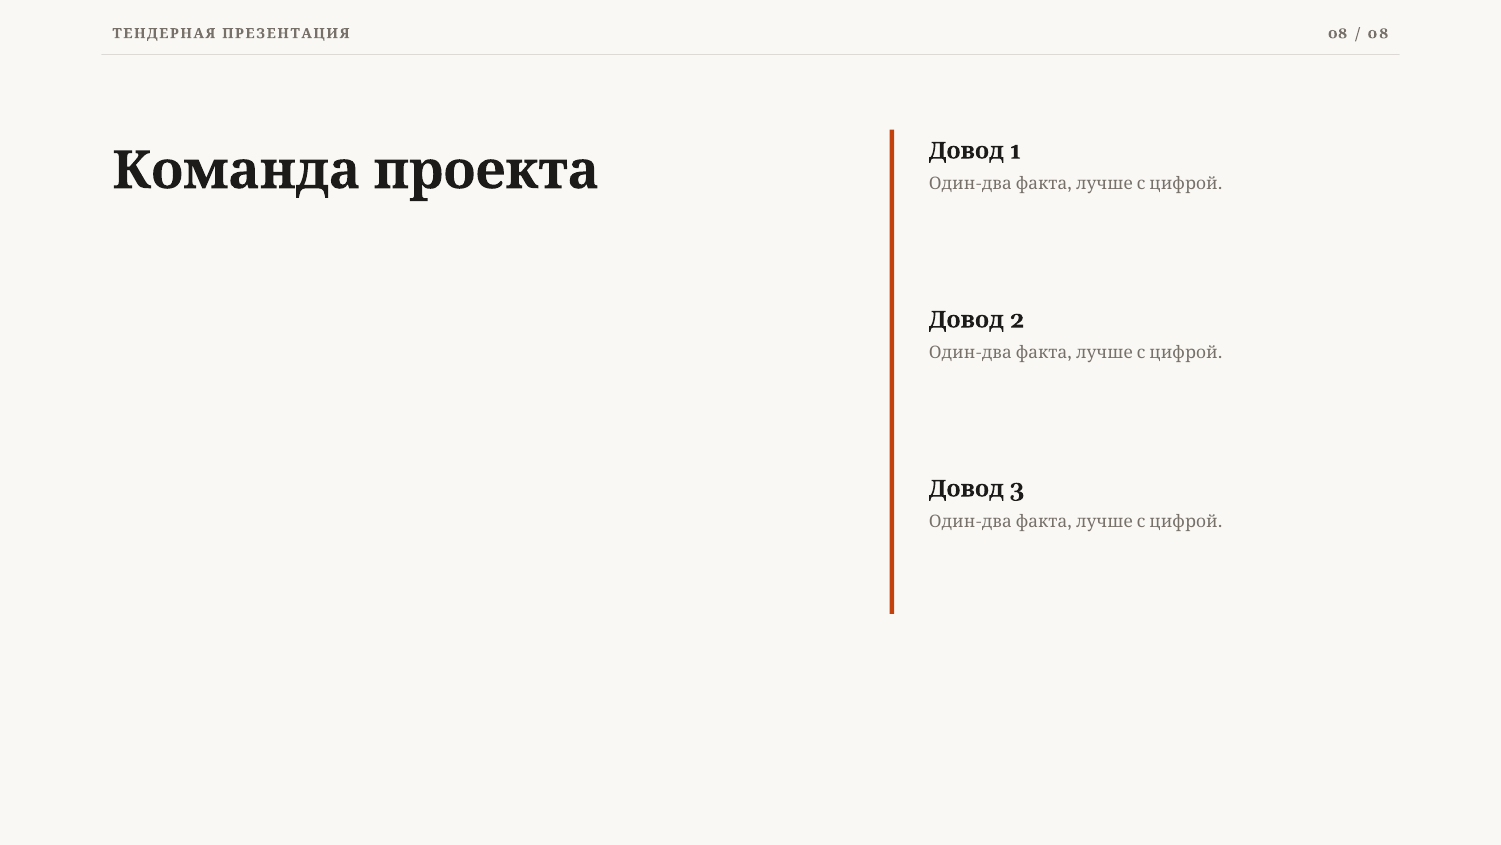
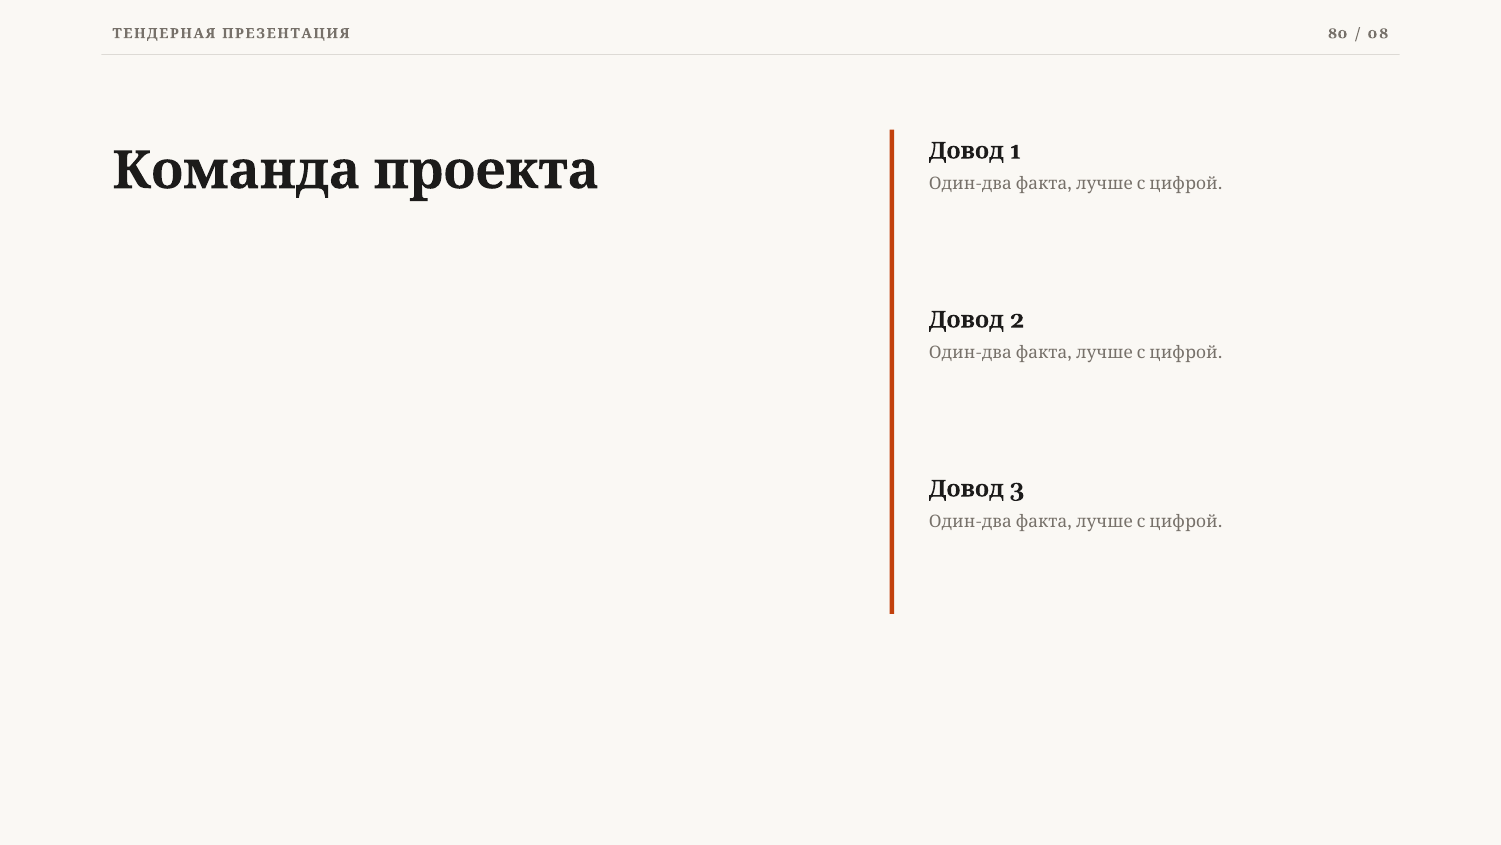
ПРЕЗЕНТАЦИЯ 08: 08 -> 80
